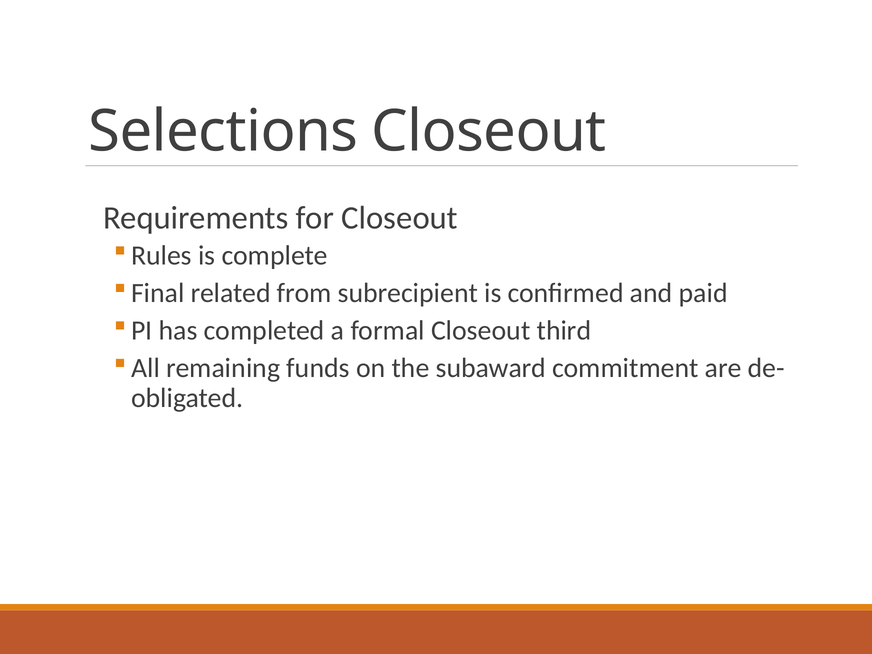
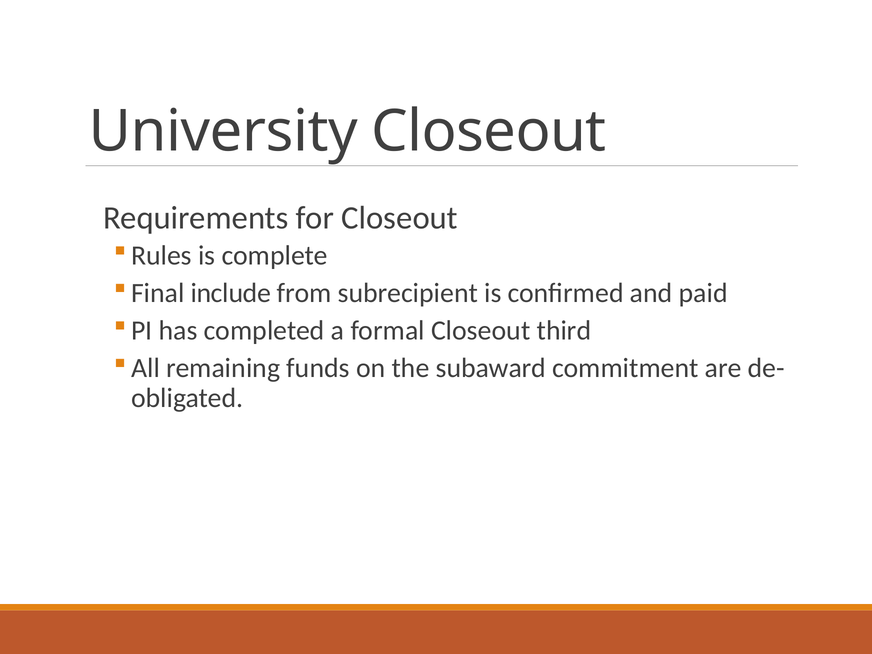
Selections: Selections -> University
related: related -> include
